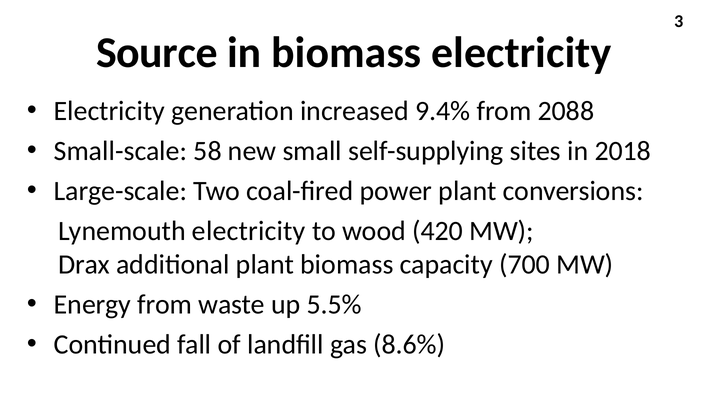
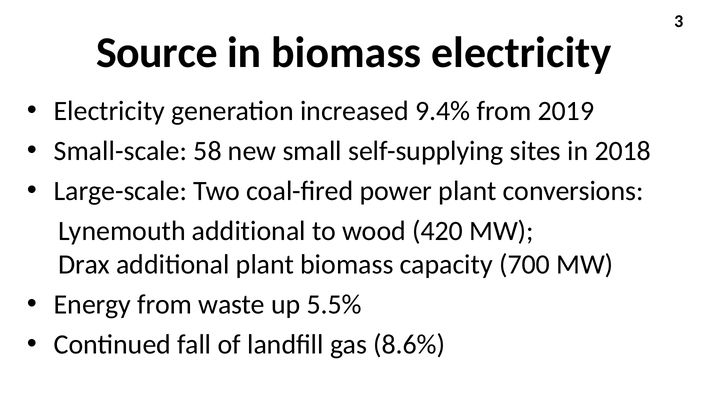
2088: 2088 -> 2019
Lynemouth electricity: electricity -> additional
